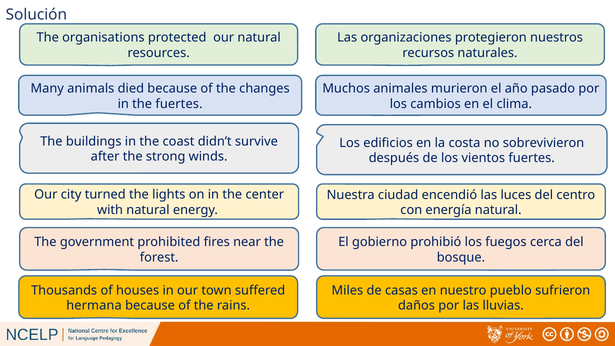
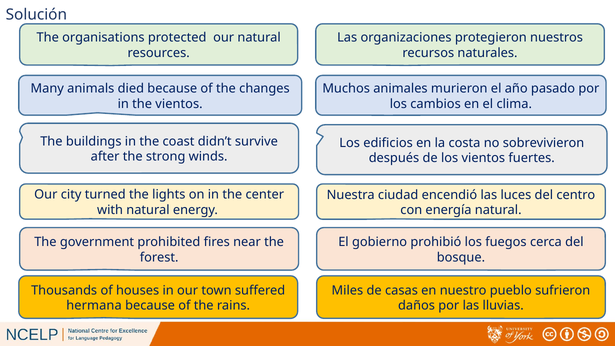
the fuertes: fuertes -> vientos
